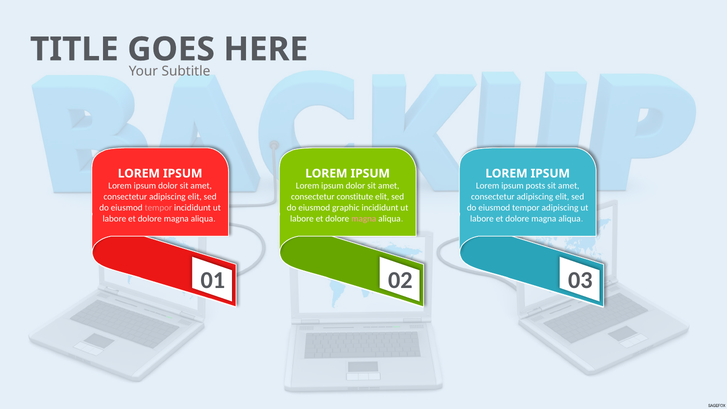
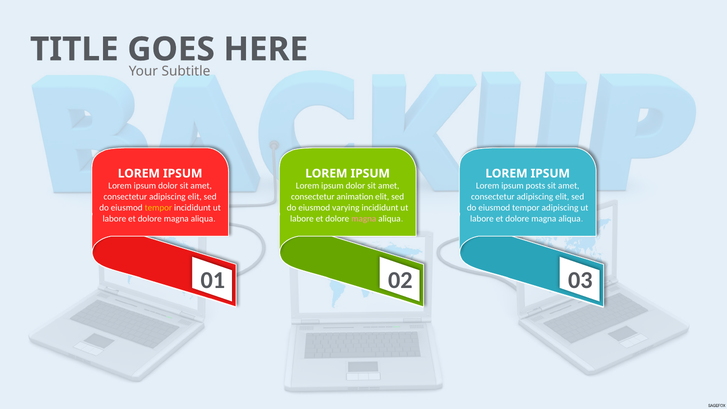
constitute: constitute -> animation
tempor at (158, 208) colour: pink -> yellow
graphic: graphic -> varying
